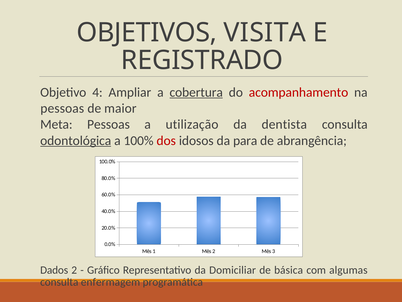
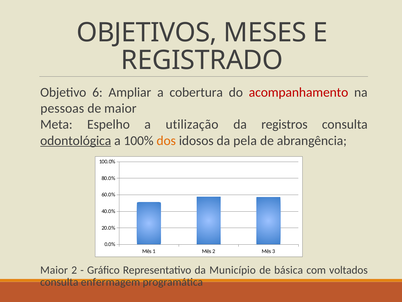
VISITA: VISITA -> MESES
4: 4 -> 6
cobertura underline: present -> none
Meta Pessoas: Pessoas -> Espelho
dentista: dentista -> registros
dos colour: red -> orange
para: para -> pela
Dados at (54, 270): Dados -> Maior
Domiciliar: Domiciliar -> Município
algumas: algumas -> voltados
